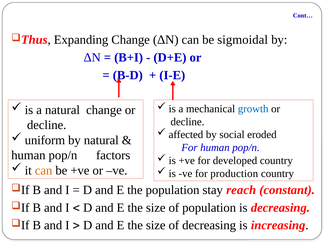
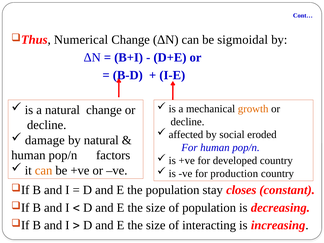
Expanding: Expanding -> Numerical
growth colour: blue -> orange
uniform: uniform -> damage
reach: reach -> closes
of decreasing: decreasing -> interacting
